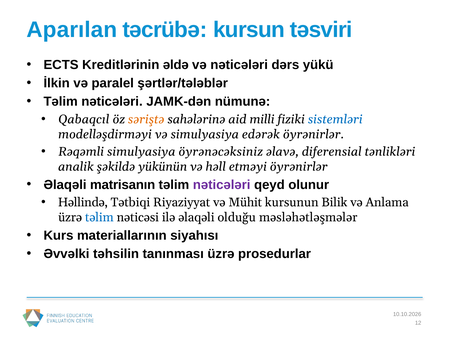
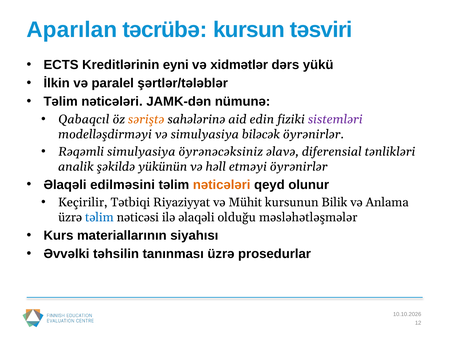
əldə: əldə -> eyni
və nəticələri: nəticələri -> xidmətlər
milli: milli -> edin
sistemləri colour: blue -> purple
edərək: edərək -> biləcək
matrisanın: matrisanın -> edilməsini
nəticələri at (222, 185) colour: purple -> orange
Həllində: Həllində -> Keçirilir
